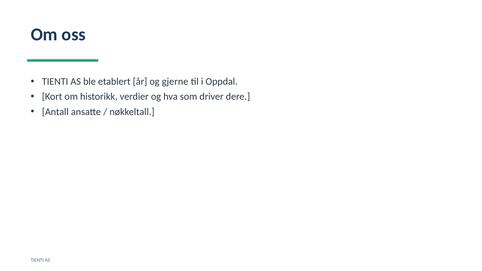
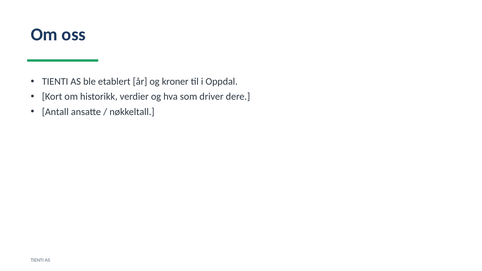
gjerne: gjerne -> kroner
